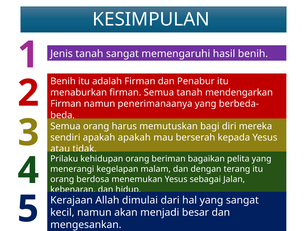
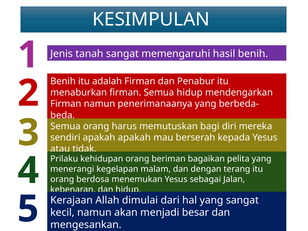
Semua tanah: tanah -> hidup
